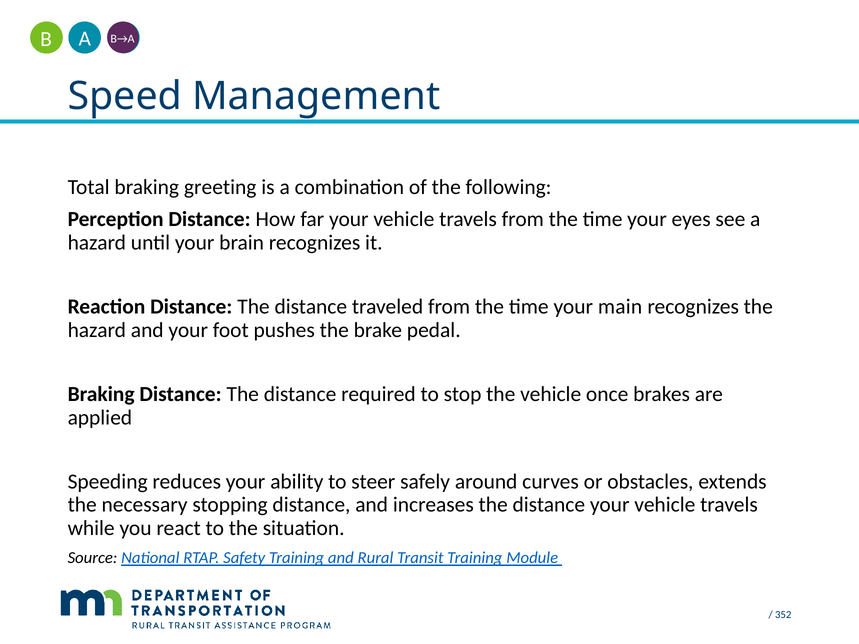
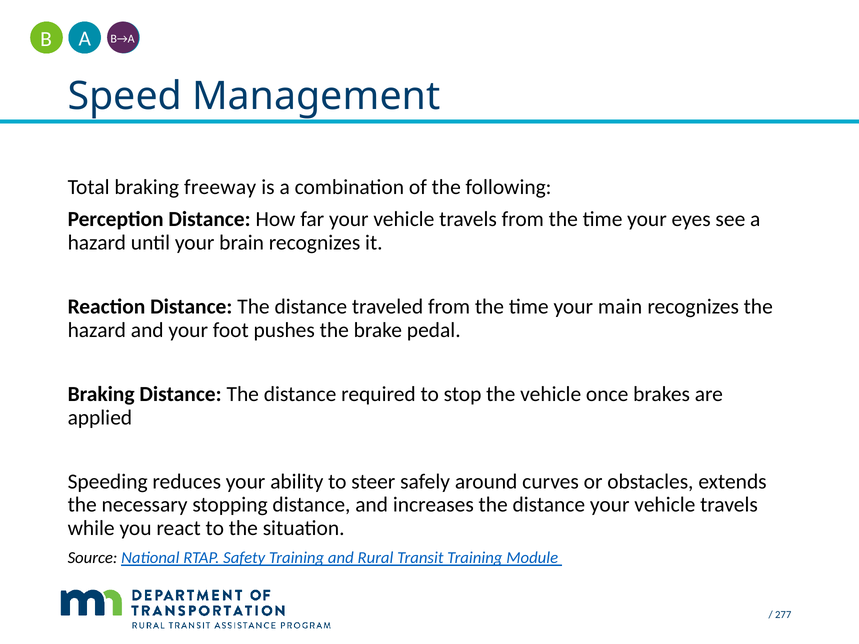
greeting: greeting -> freeway
352: 352 -> 277
